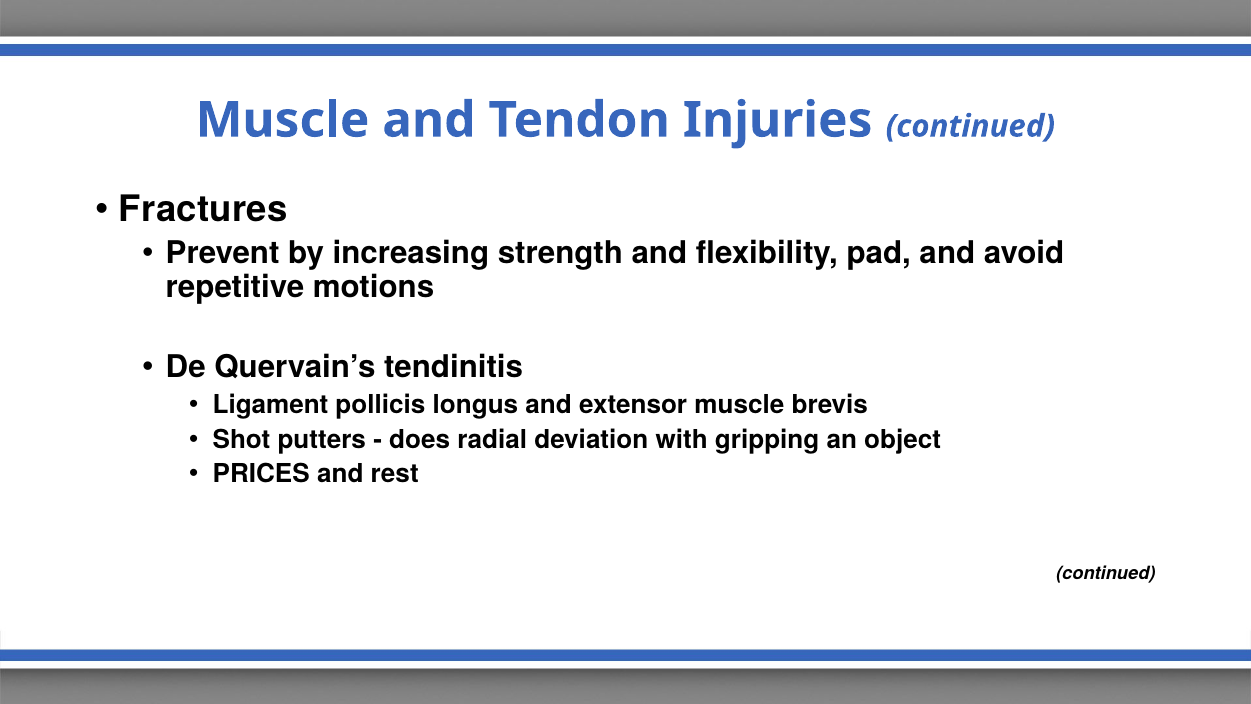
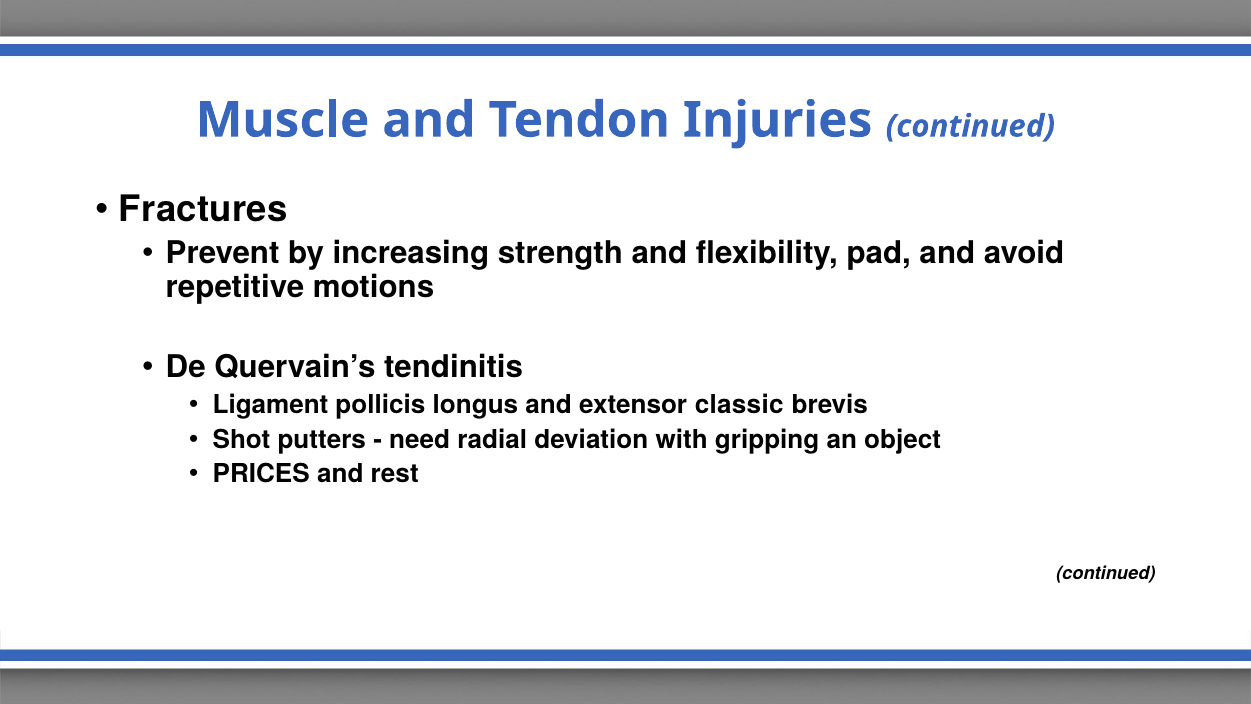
extensor muscle: muscle -> classic
does: does -> need
